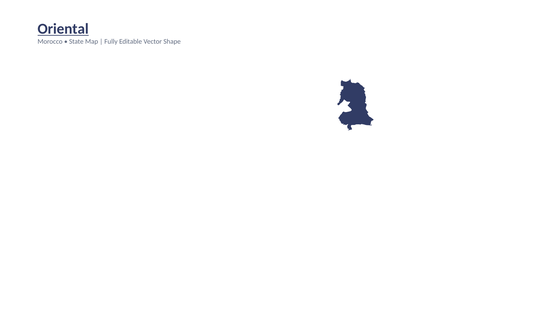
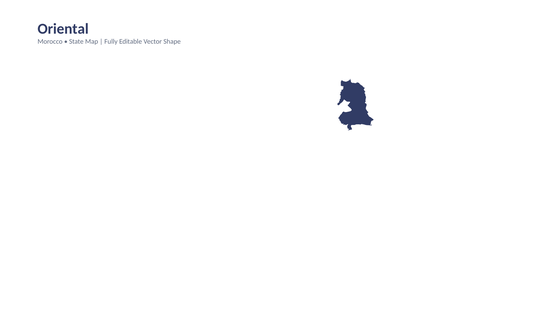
Oriental underline: present -> none
